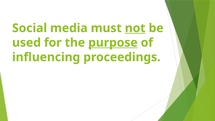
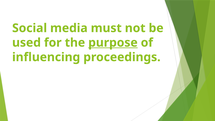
not underline: present -> none
